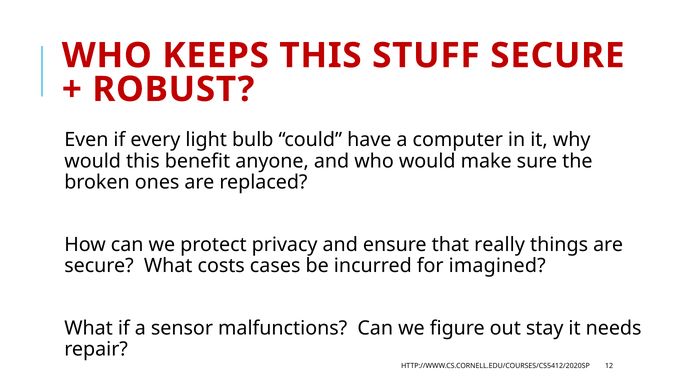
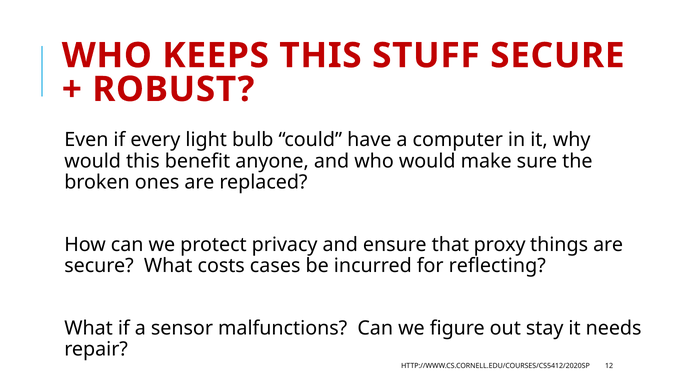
really: really -> proxy
imagined: imagined -> reflecting
